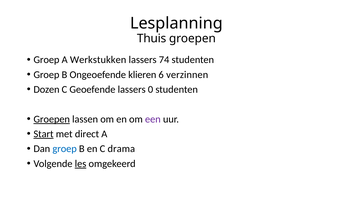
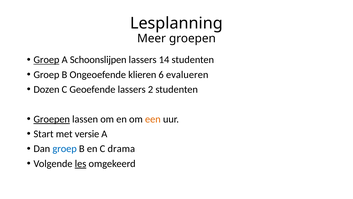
Thuis: Thuis -> Meer
Groep at (46, 60) underline: none -> present
Werkstukken: Werkstukken -> Schoonslijpen
74: 74 -> 14
verzinnen: verzinnen -> evalueren
0: 0 -> 2
een colour: purple -> orange
Start underline: present -> none
direct: direct -> versie
